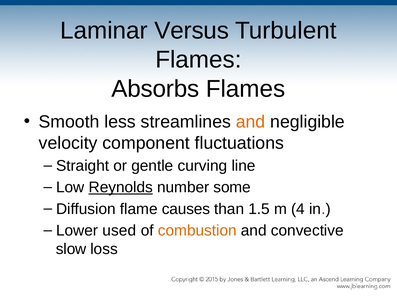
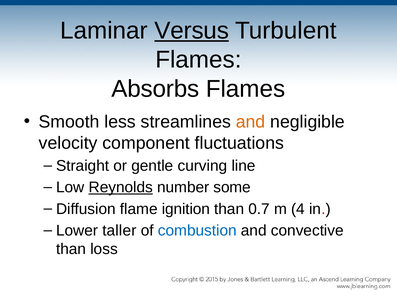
Versus underline: none -> present
causes: causes -> ignition
1.5: 1.5 -> 0.7
used: used -> taller
combustion colour: orange -> blue
slow at (71, 249): slow -> than
